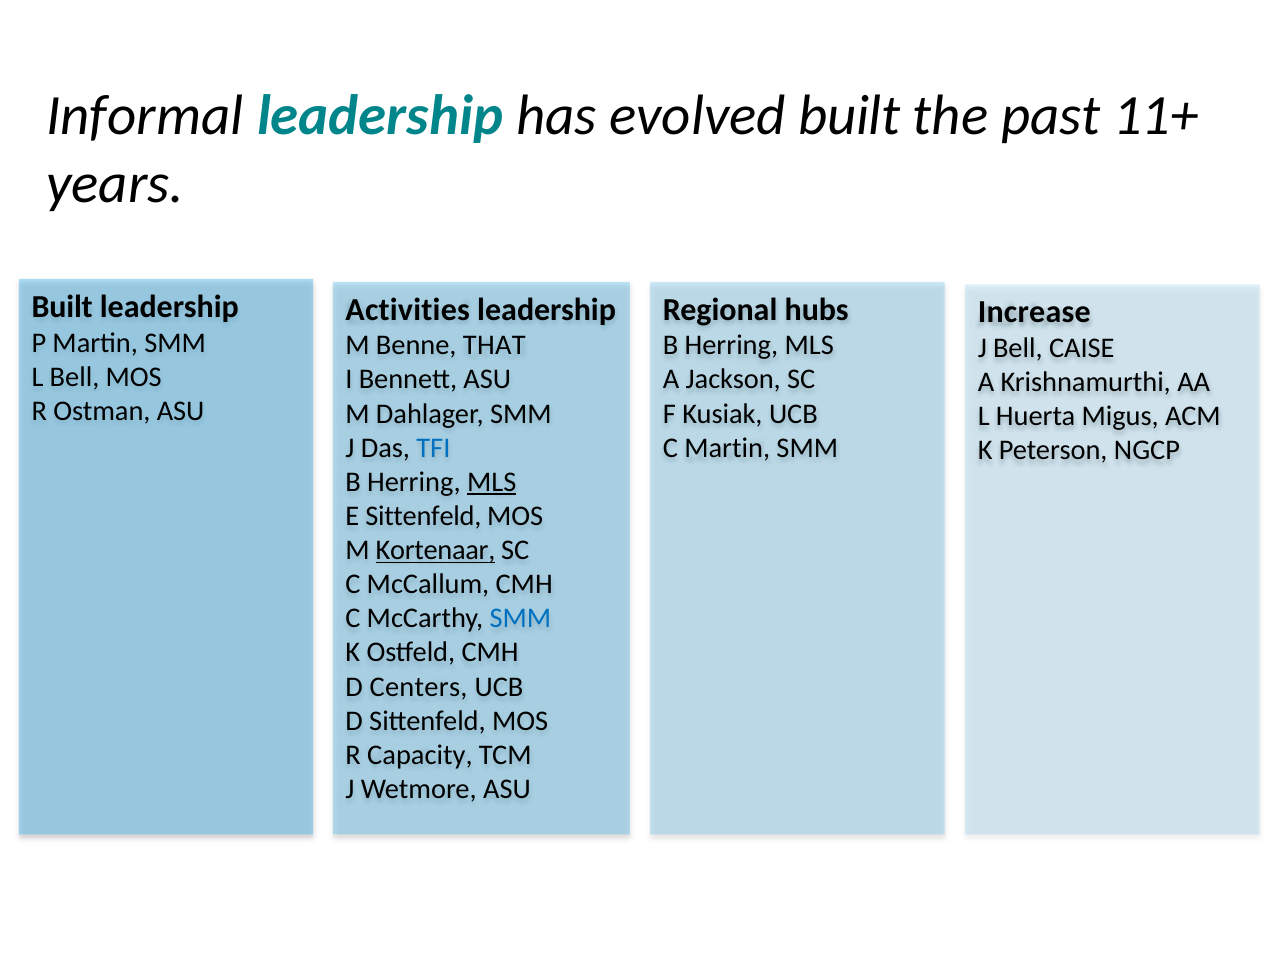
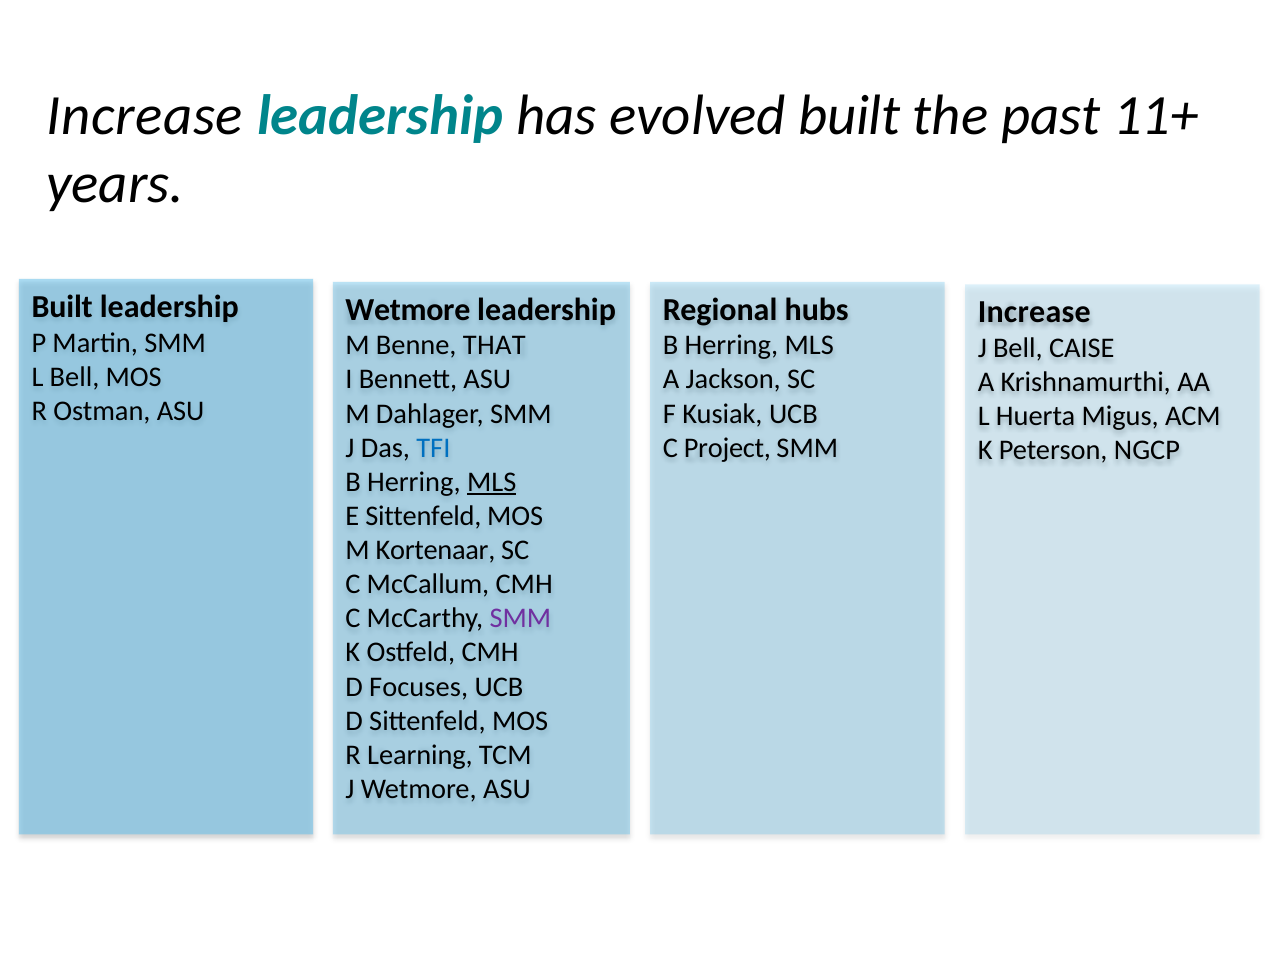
Informal at (145, 115): Informal -> Increase
Activities at (408, 309): Activities -> Wetmore
C Martin: Martin -> Project
Kortenaar underline: present -> none
SMM at (520, 618) colour: blue -> purple
Centers: Centers -> Focuses
Capacity: Capacity -> Learning
